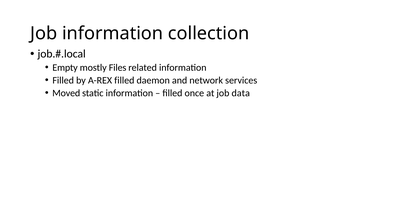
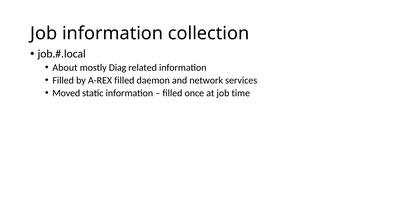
Empty: Empty -> About
Files: Files -> Diag
data: data -> time
